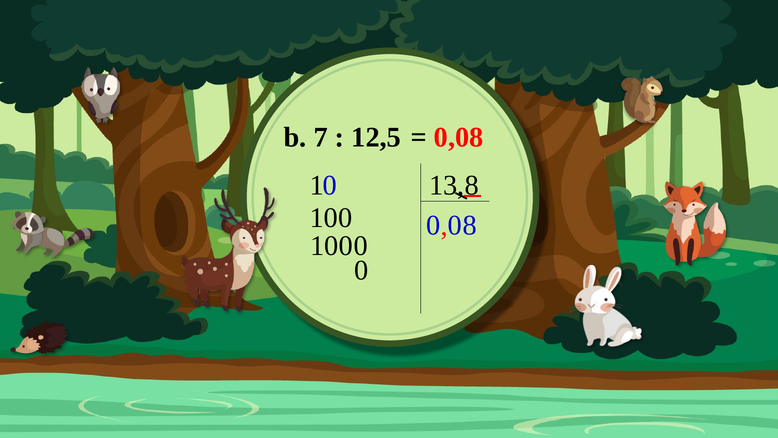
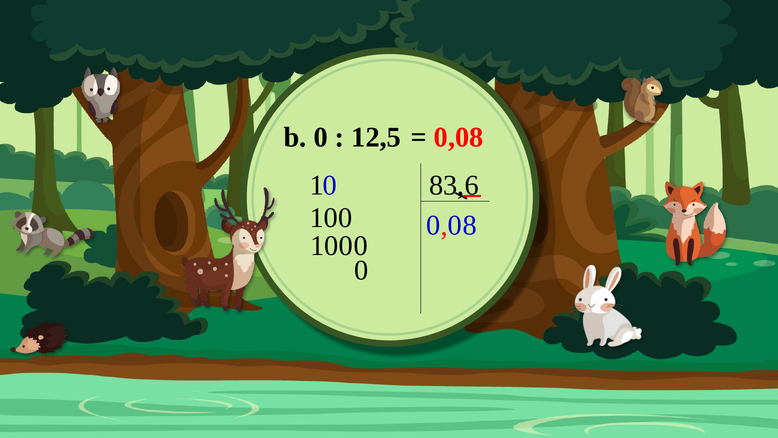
b 7: 7 -> 0
13,8: 13,8 -> 83,6
